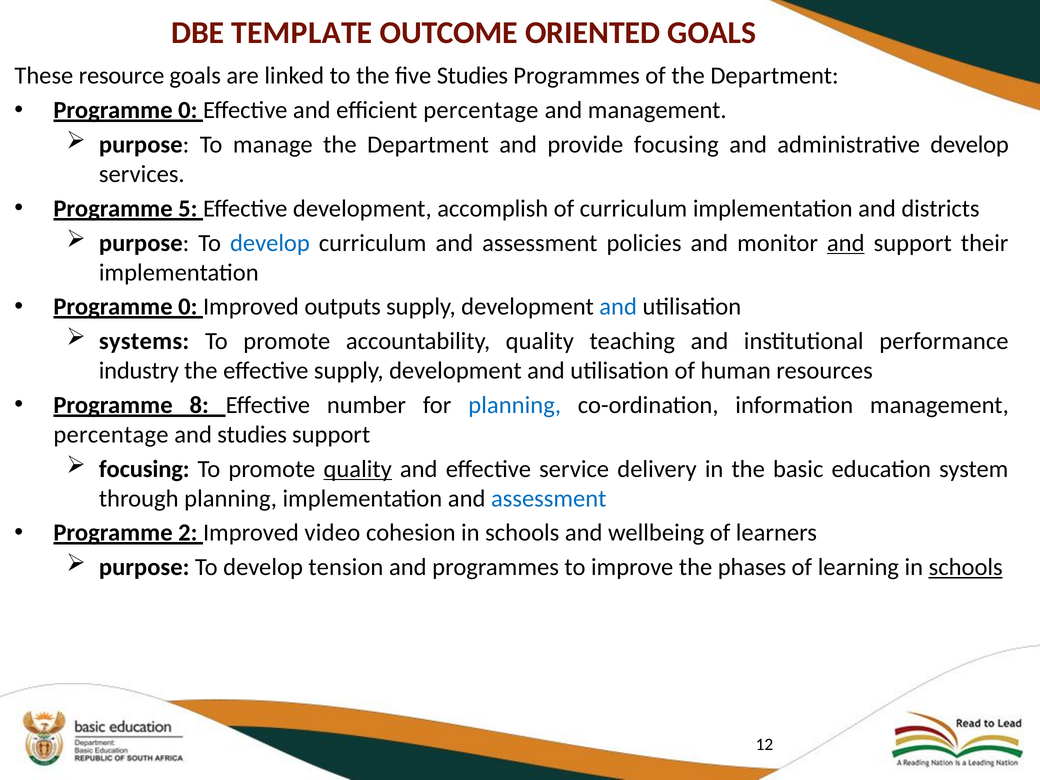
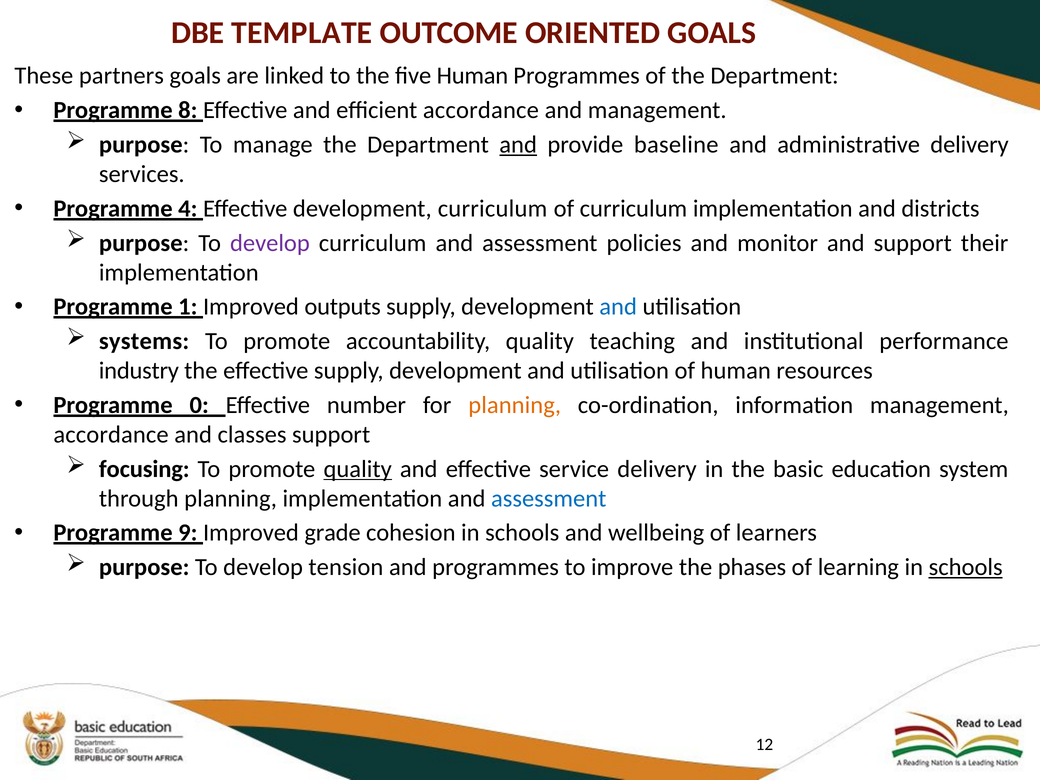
resource: resource -> partners
five Studies: Studies -> Human
0 at (188, 110): 0 -> 8
efficient percentage: percentage -> accordance
and at (518, 145) underline: none -> present
provide focusing: focusing -> baseline
administrative develop: develop -> delivery
5: 5 -> 4
development accomplish: accomplish -> curriculum
develop at (270, 243) colour: blue -> purple
and at (846, 243) underline: present -> none
0 at (188, 307): 0 -> 1
8: 8 -> 0
planning at (515, 405) colour: blue -> orange
percentage at (111, 435): percentage -> accordance
and studies: studies -> classes
2: 2 -> 9
video: video -> grade
